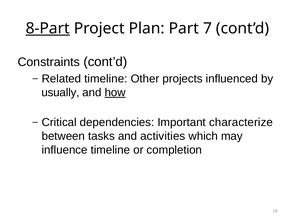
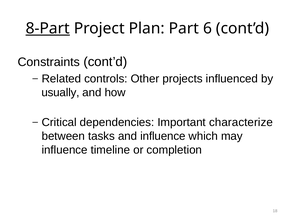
7: 7 -> 6
Related timeline: timeline -> controls
how underline: present -> none
and activities: activities -> influence
